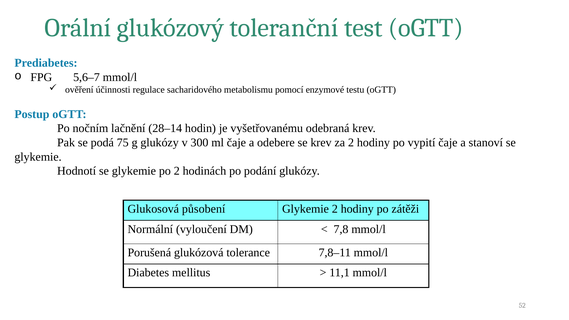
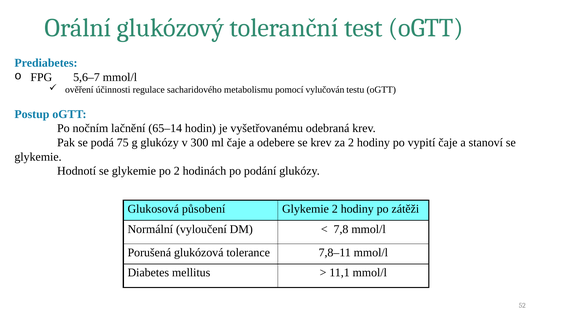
enzymové: enzymové -> vylučován
28–14: 28–14 -> 65–14
